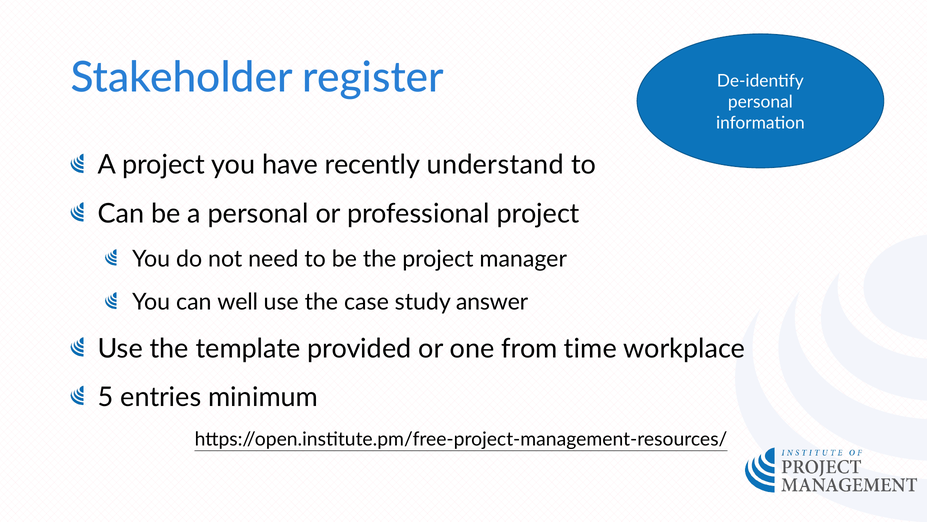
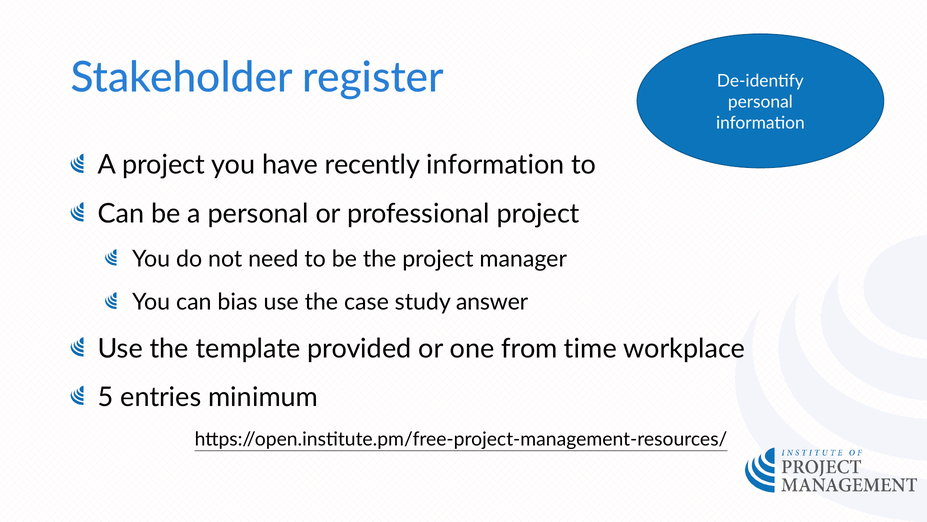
recently understand: understand -> information
well: well -> bias
